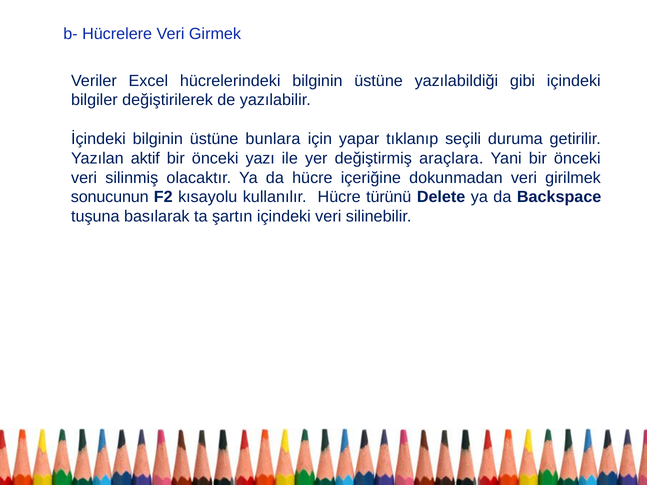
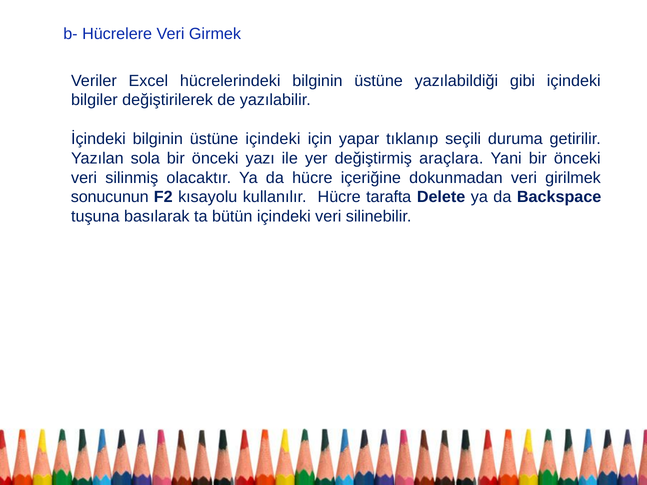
üstüne bunlara: bunlara -> içindeki
aktif: aktif -> sola
türünü: türünü -> tarafta
şartın: şartın -> bütün
